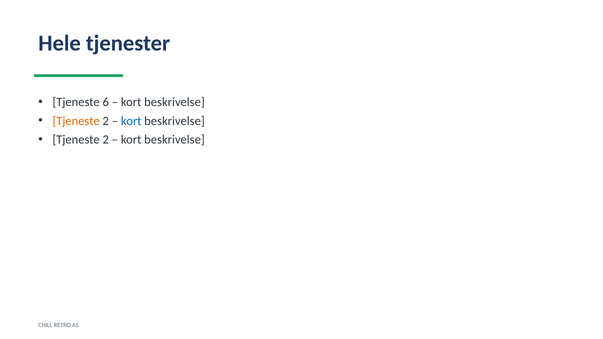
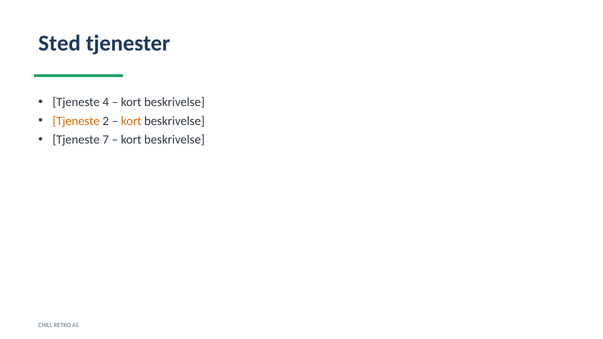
Hele: Hele -> Sted
6: 6 -> 4
kort at (131, 121) colour: blue -> orange
2 at (106, 140): 2 -> 7
